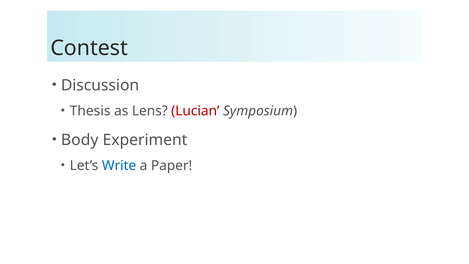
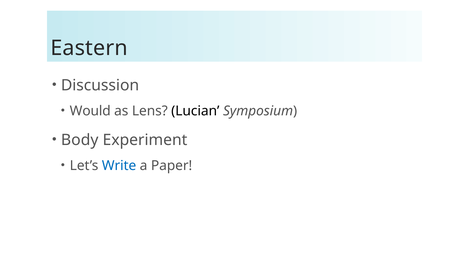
Contest: Contest -> Eastern
Thesis: Thesis -> Would
Lucian colour: red -> black
